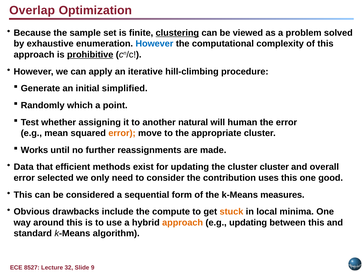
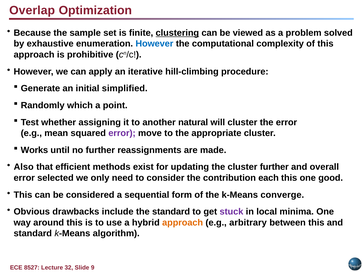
prohibitive underline: present -> none
will human: human -> cluster
error at (122, 133) colour: orange -> purple
Data: Data -> Also
cluster cluster: cluster -> further
uses: uses -> each
measures: measures -> converge
the compute: compute -> standard
stuck colour: orange -> purple
e.g updating: updating -> arbitrary
